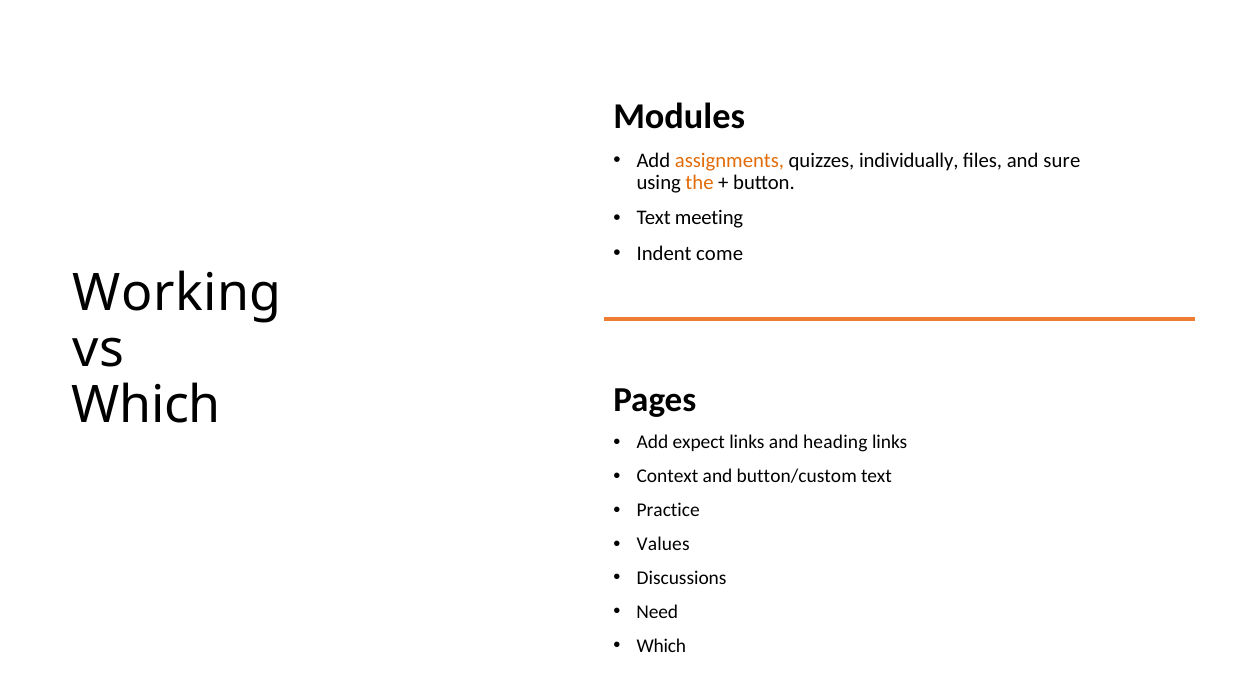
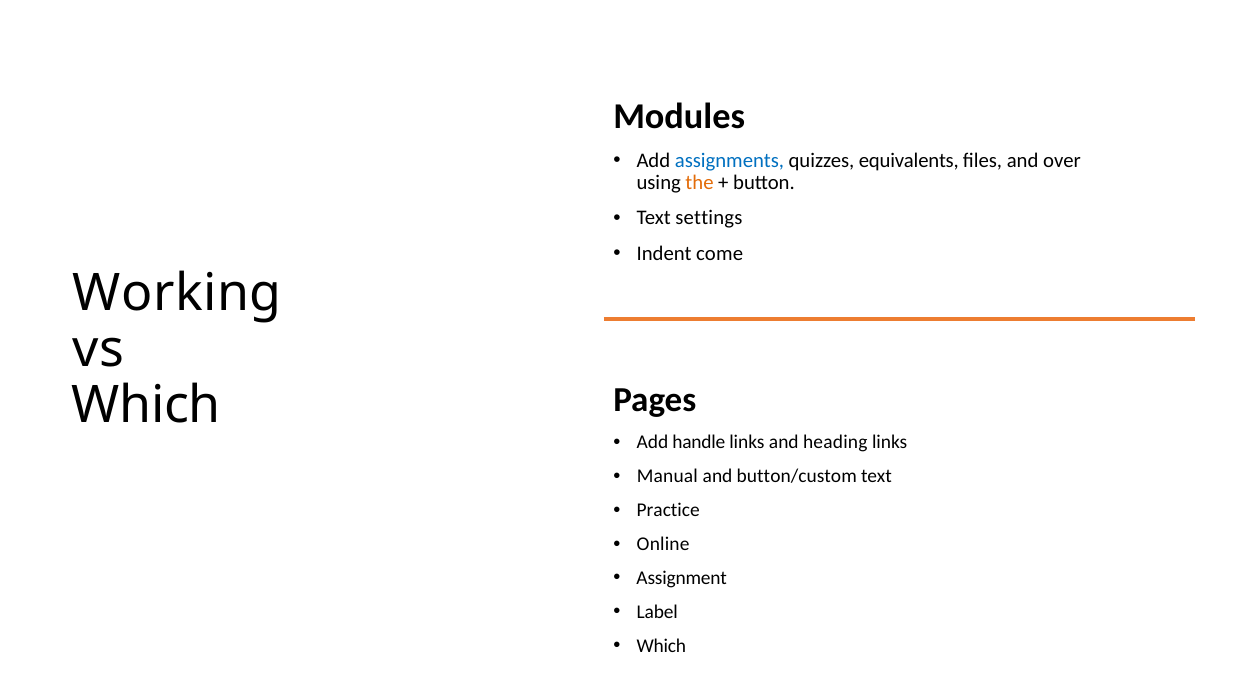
assignments colour: orange -> blue
individually: individually -> equivalents
sure: sure -> over
meeting: meeting -> settings
expect: expect -> handle
Context: Context -> Manual
Values: Values -> Online
Discussions: Discussions -> Assignment
Need: Need -> Label
